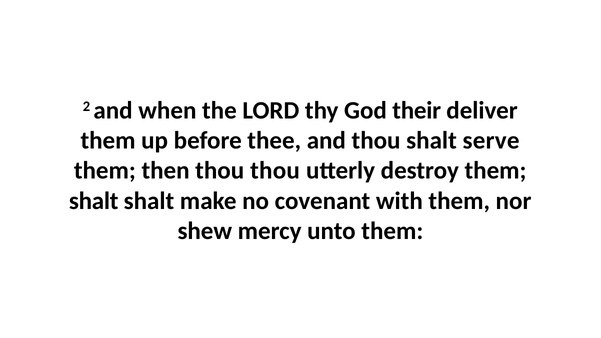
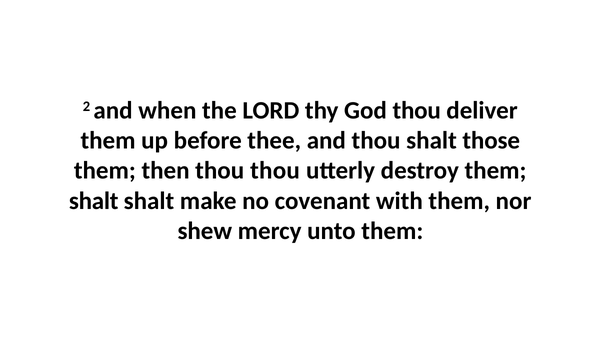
God their: their -> thou
serve: serve -> those
